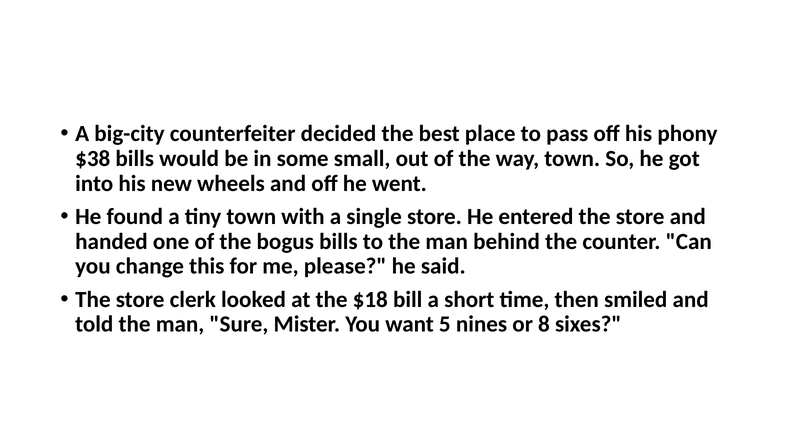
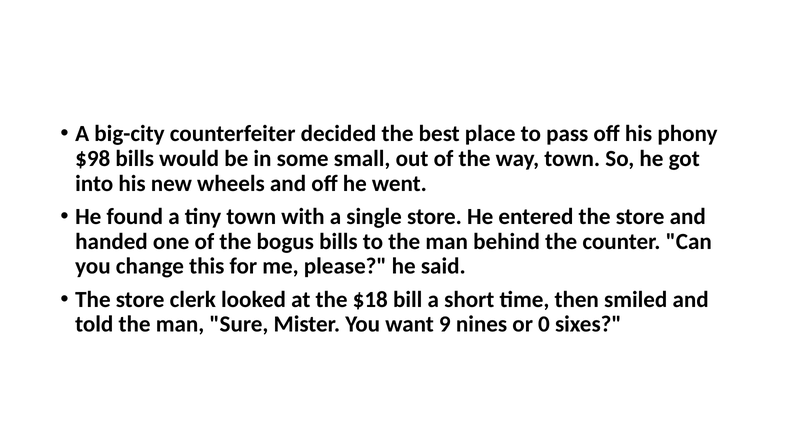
$38: $38 -> $98
5: 5 -> 9
8: 8 -> 0
